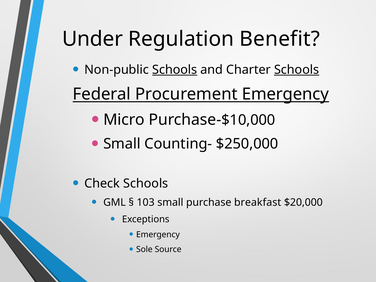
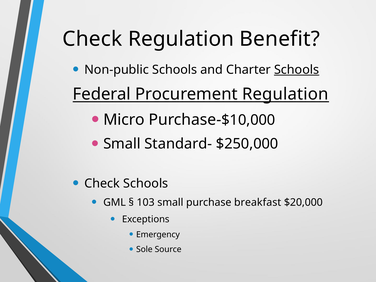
Under at (93, 39): Under -> Check
Schools at (175, 70) underline: present -> none
Procurement Emergency: Emergency -> Regulation
Counting-: Counting- -> Standard-
